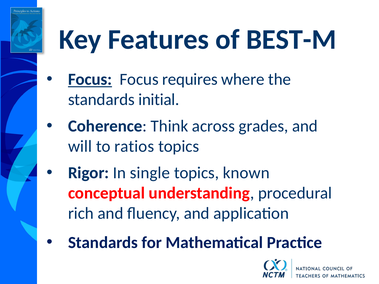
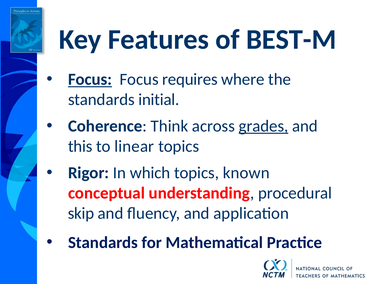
grades underline: none -> present
will: will -> this
ratios: ratios -> linear
single: single -> which
rich: rich -> skip
